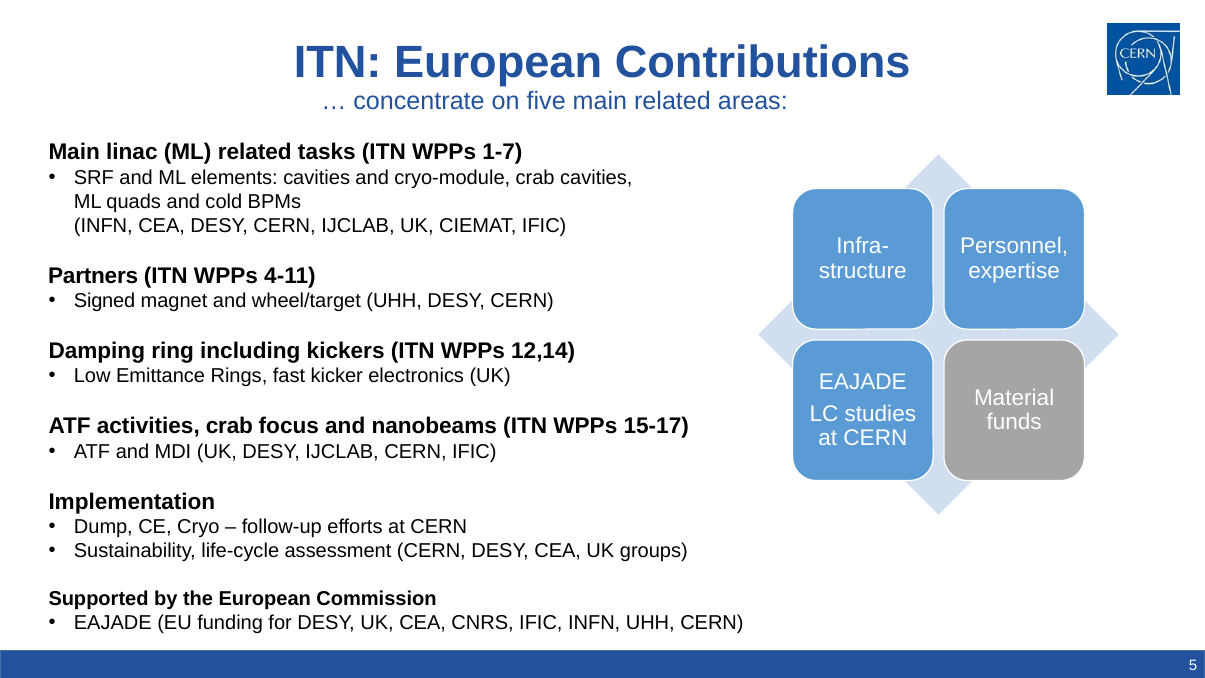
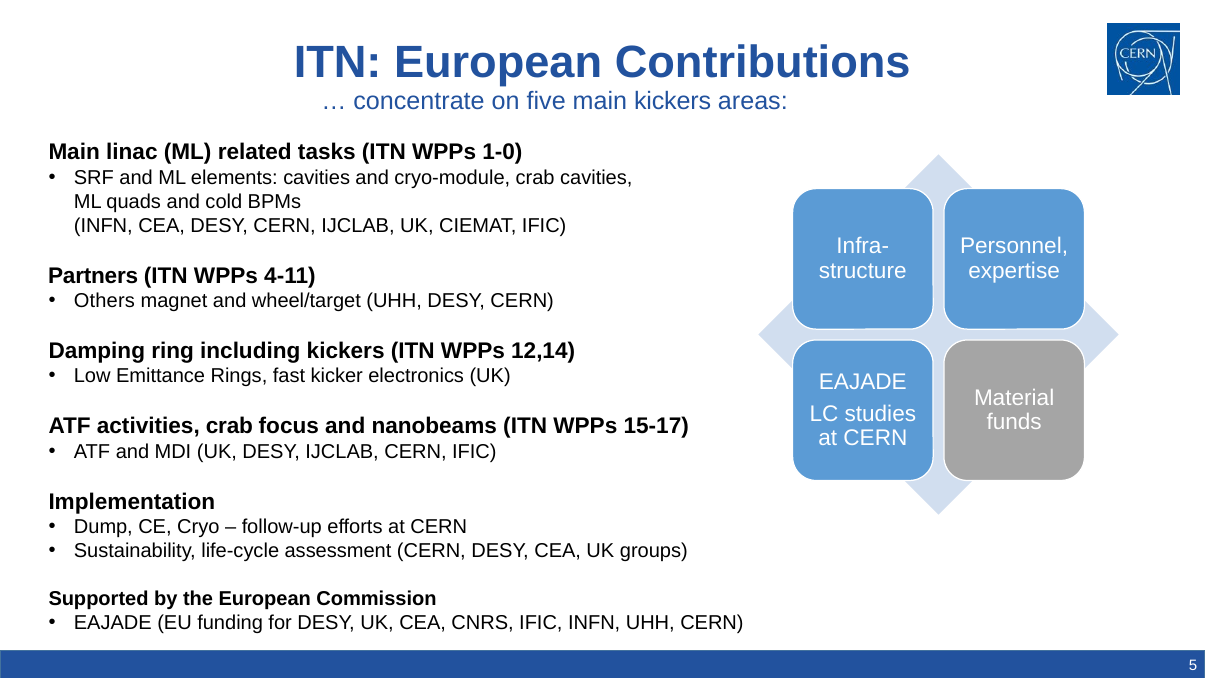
main related: related -> kickers
1-7: 1-7 -> 1-0
Signed: Signed -> Others
